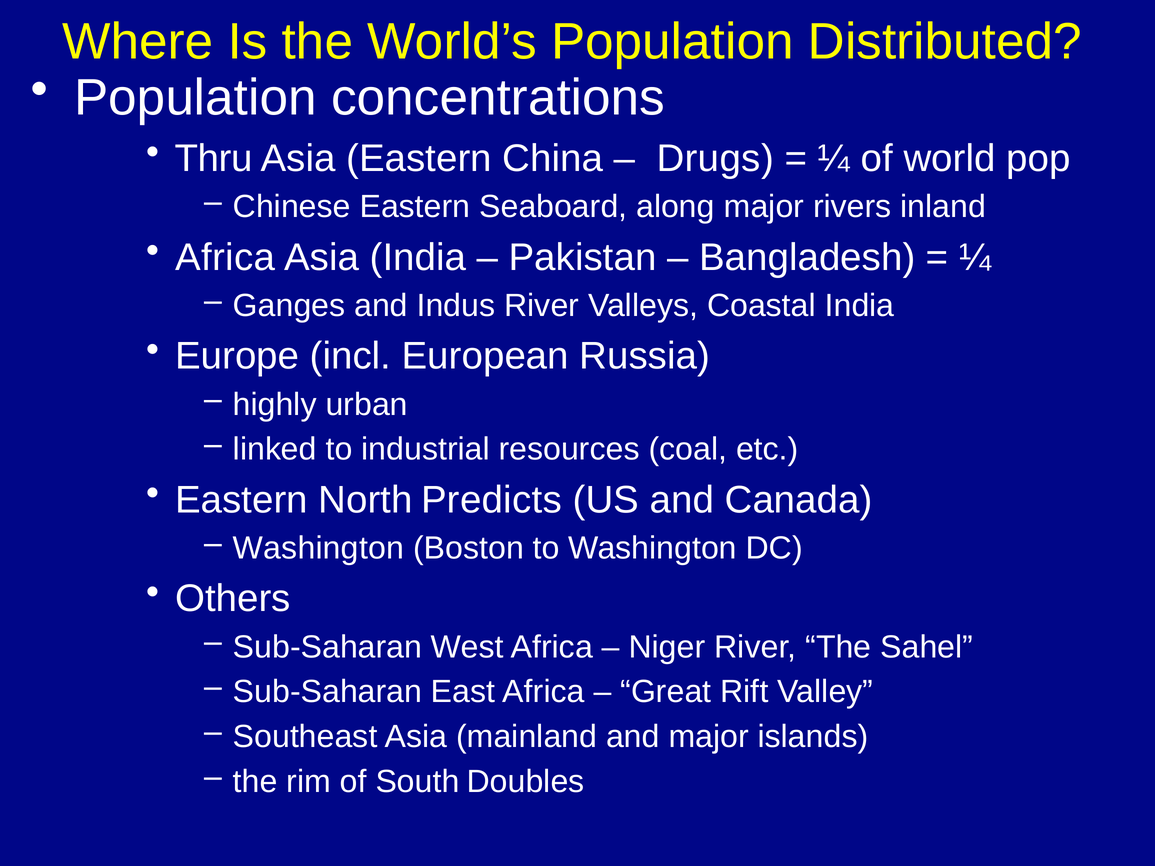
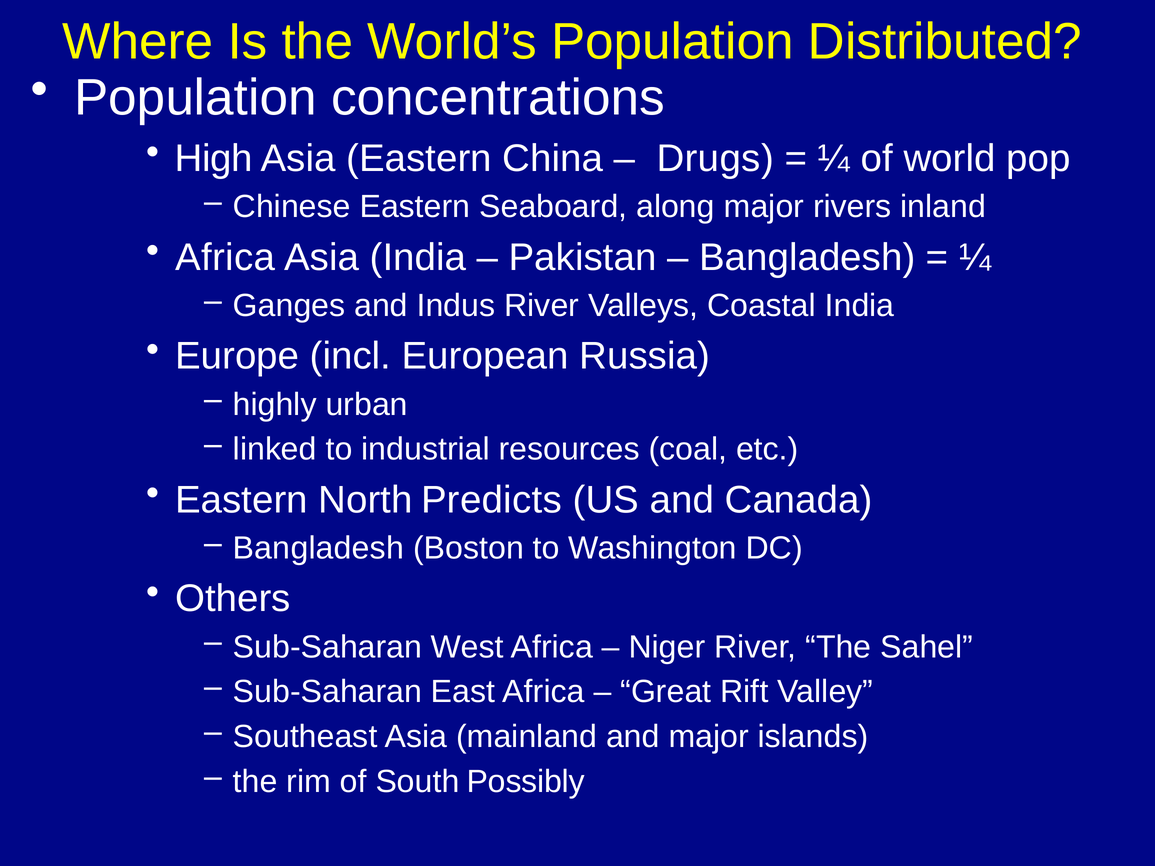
Thru: Thru -> High
Washington at (318, 548): Washington -> Bangladesh
Doubles: Doubles -> Possibly
